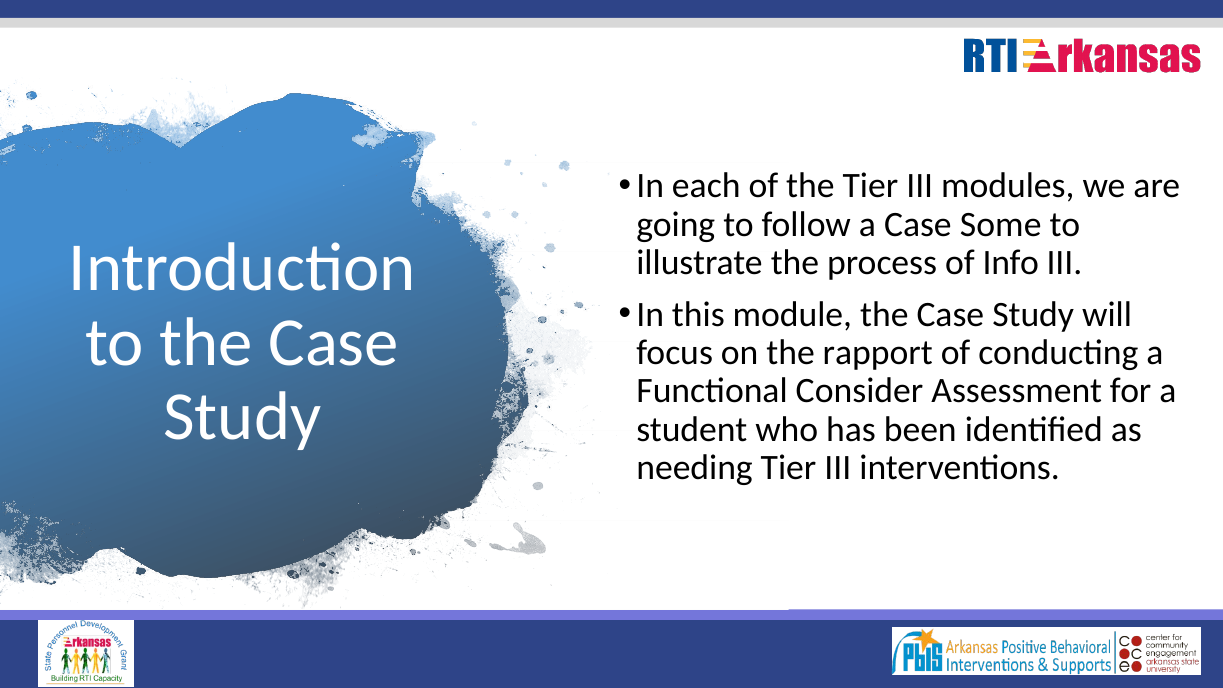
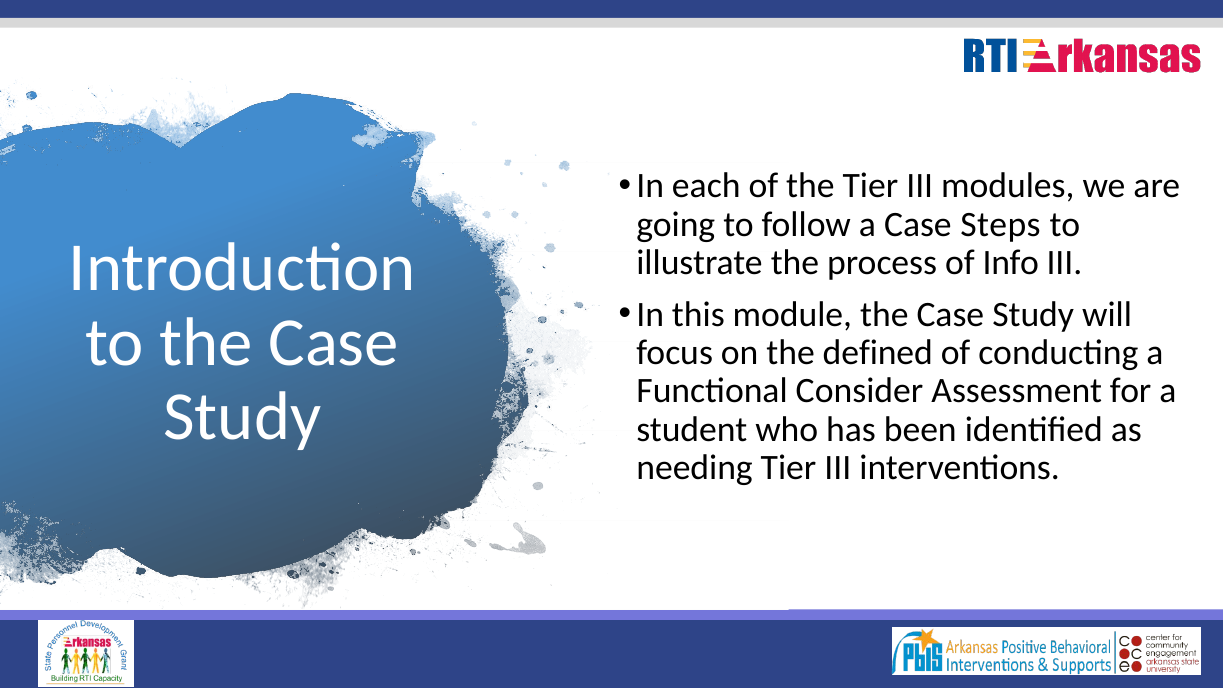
Some: Some -> Steps
rapport: rapport -> defined
